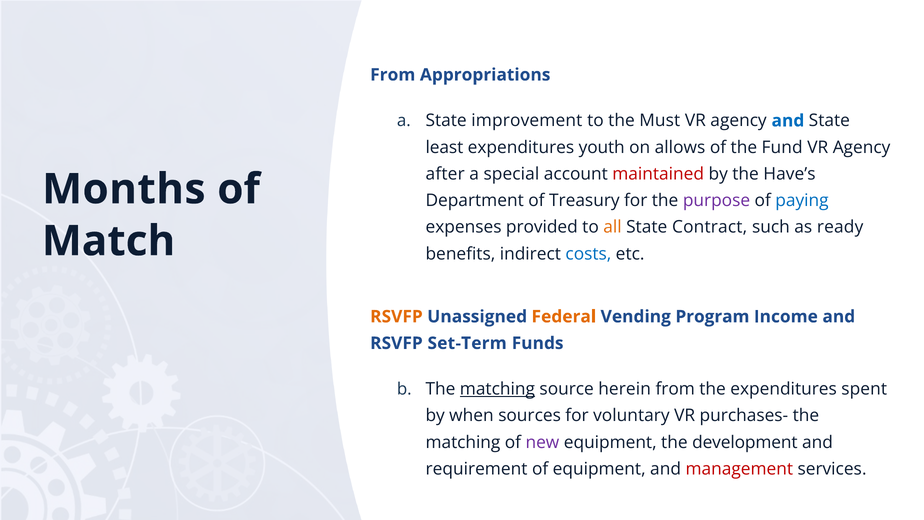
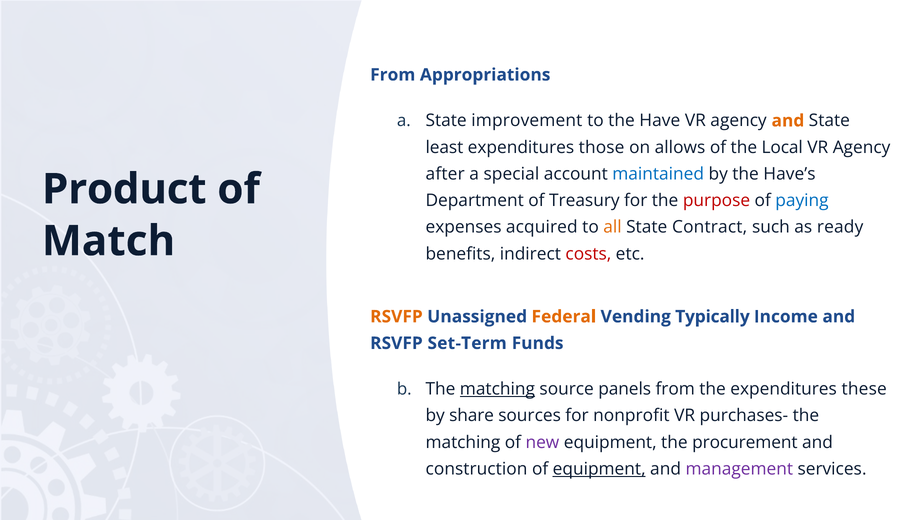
Must: Must -> Have
and at (788, 121) colour: blue -> orange
youth: youth -> those
Fund: Fund -> Local
maintained colour: red -> blue
Months: Months -> Product
purpose colour: purple -> red
provided: provided -> acquired
costs colour: blue -> red
Program: Program -> Typically
herein: herein -> panels
spent: spent -> these
when: when -> share
voluntary: voluntary -> nonprofit
development: development -> procurement
requirement: requirement -> construction
equipment at (599, 469) underline: none -> present
management colour: red -> purple
